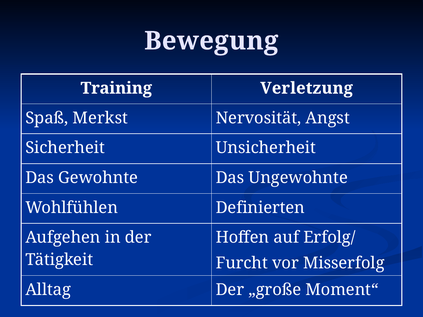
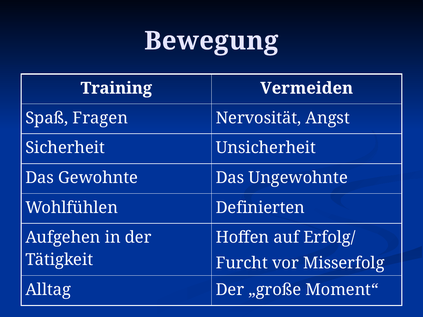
Verletzung: Verletzung -> Vermeiden
Merkst: Merkst -> Fragen
